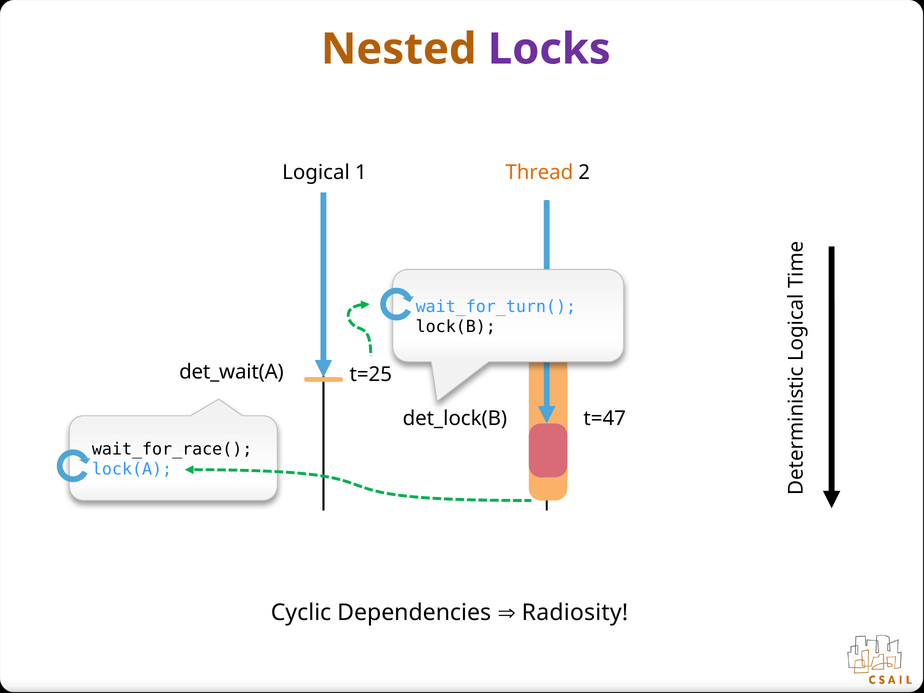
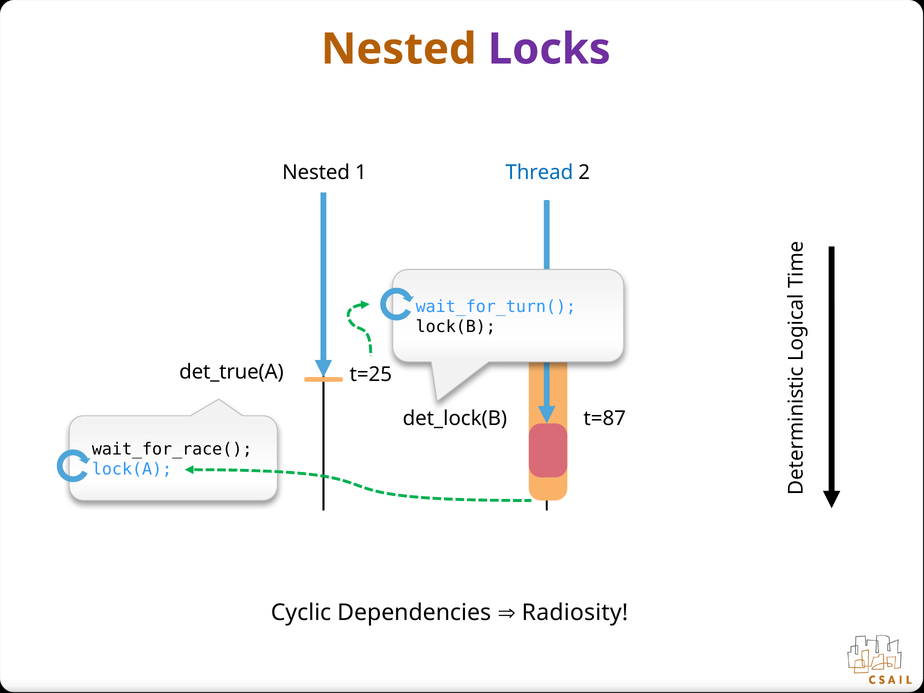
Logical at (316, 172): Logical -> Nested
Thread colour: orange -> blue
det_wait(A: det_wait(A -> det_true(A
t=47: t=47 -> t=87
